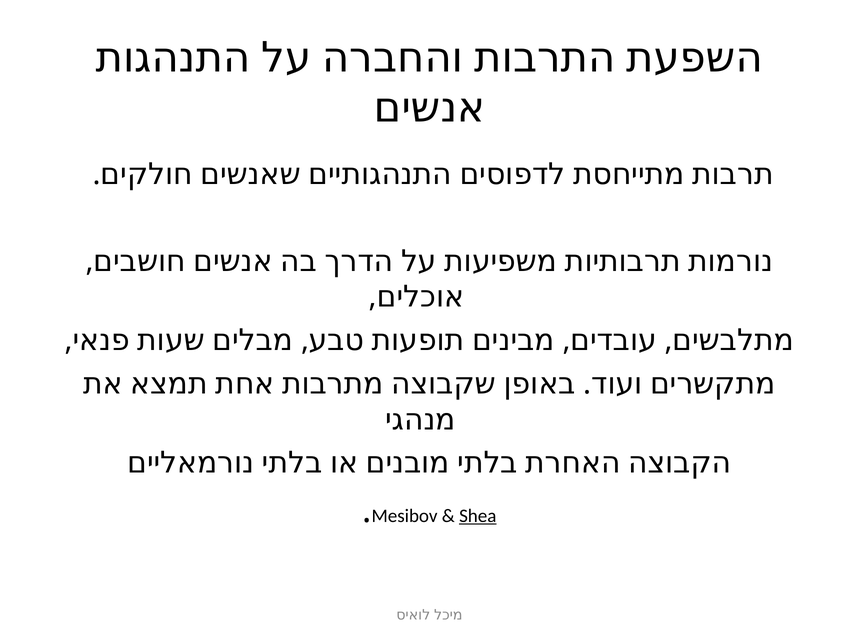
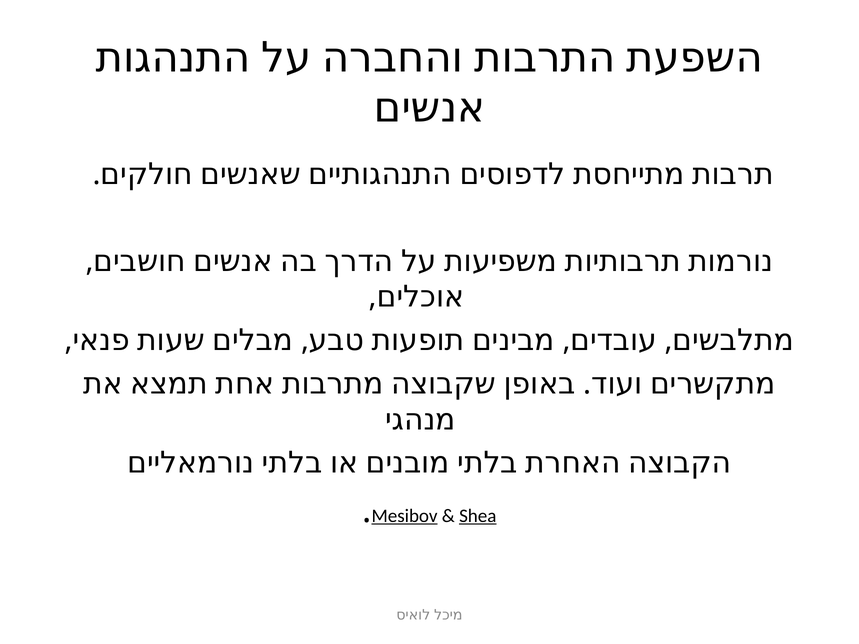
Mesibov underline: none -> present
